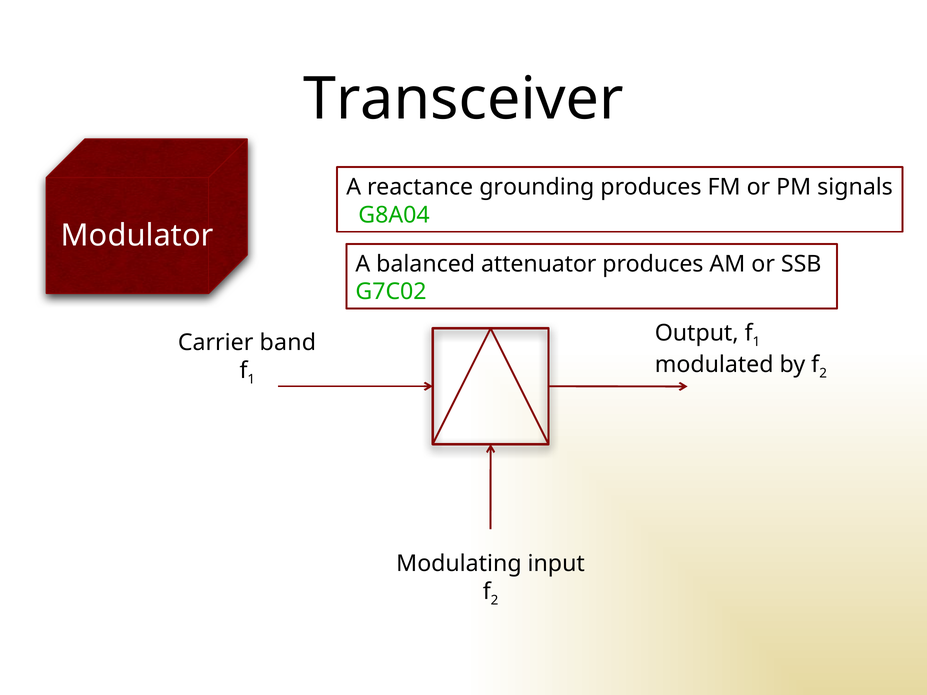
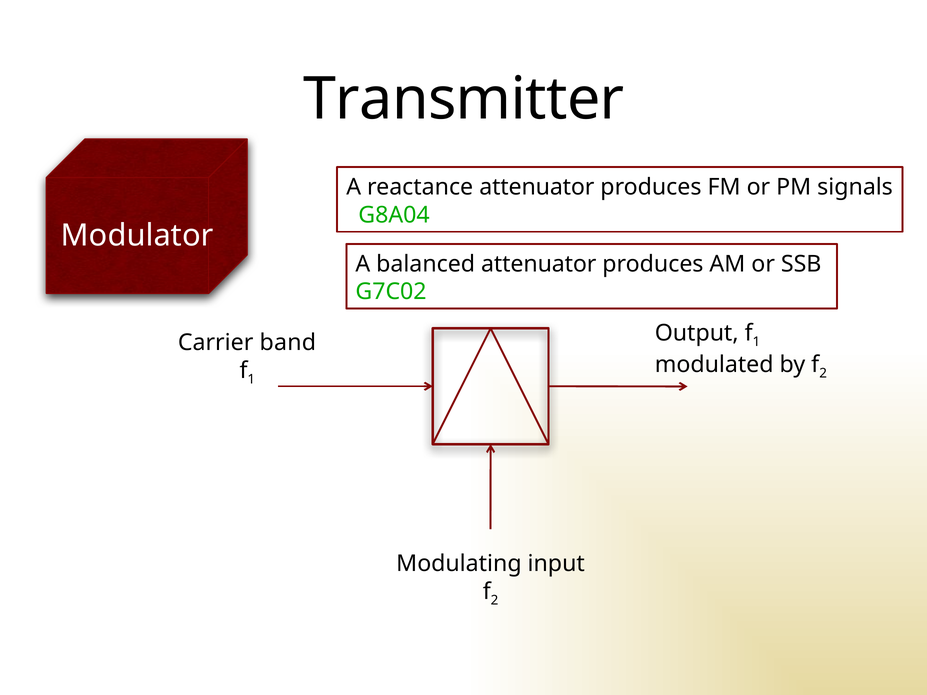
Transceiver: Transceiver -> Transmitter
reactance grounding: grounding -> attenuator
